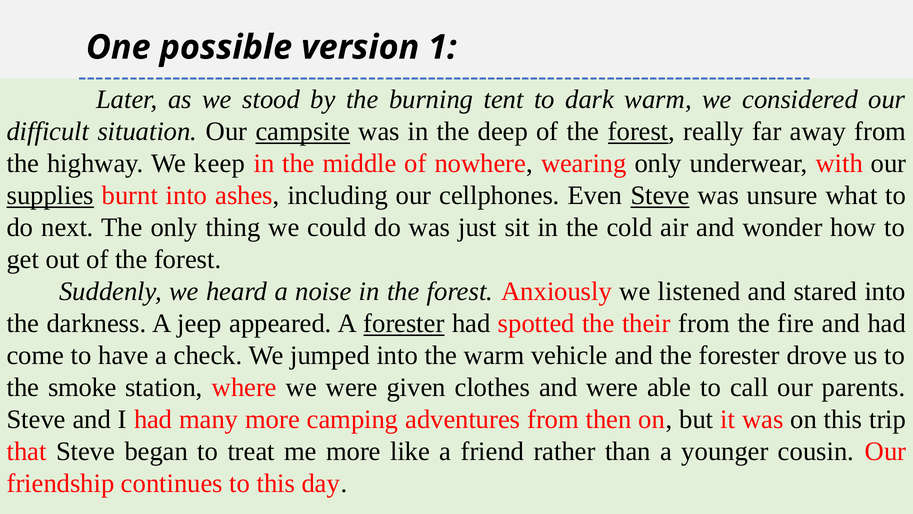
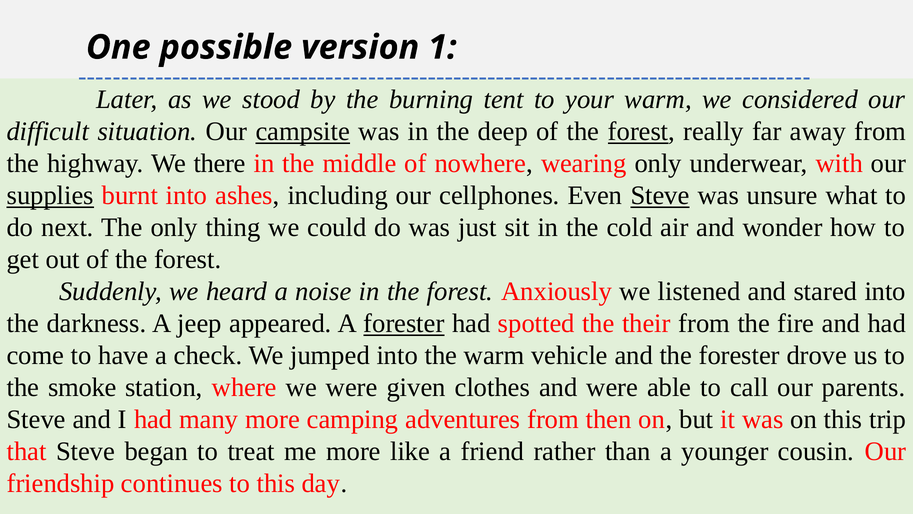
dark: dark -> your
keep: keep -> there
